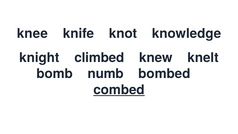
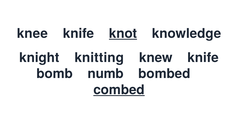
knot underline: none -> present
climbed: climbed -> knitting
knew knelt: knelt -> knife
